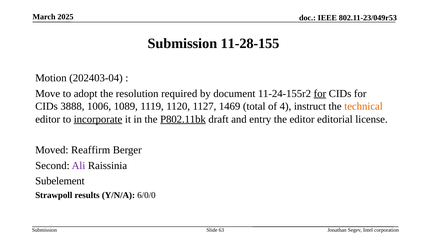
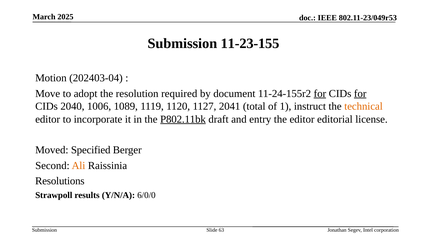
11-28-155: 11-28-155 -> 11-23-155
for at (360, 94) underline: none -> present
3888: 3888 -> 2040
1469: 1469 -> 2041
4: 4 -> 1
incorporate underline: present -> none
Reaffirm: Reaffirm -> Specified
Ali colour: purple -> orange
Subelement: Subelement -> Resolutions
